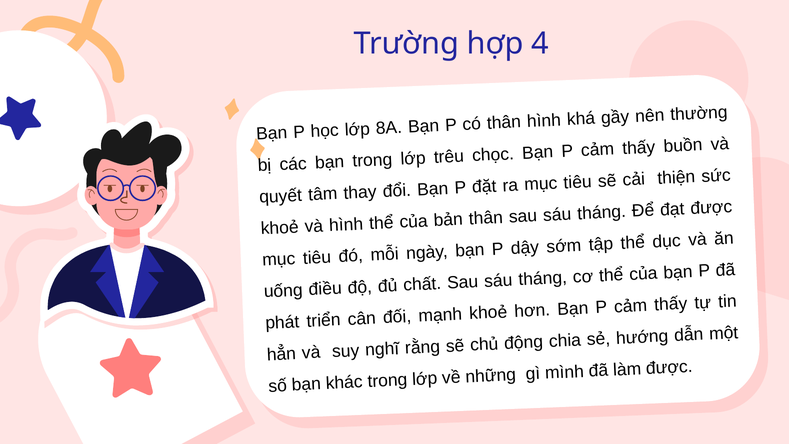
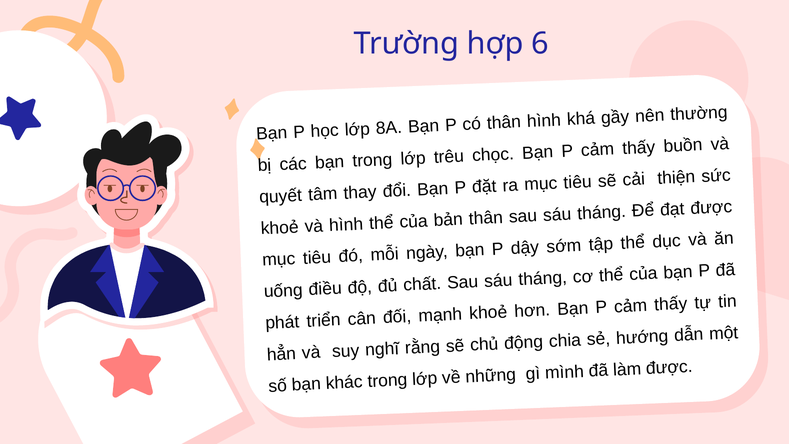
4: 4 -> 6
